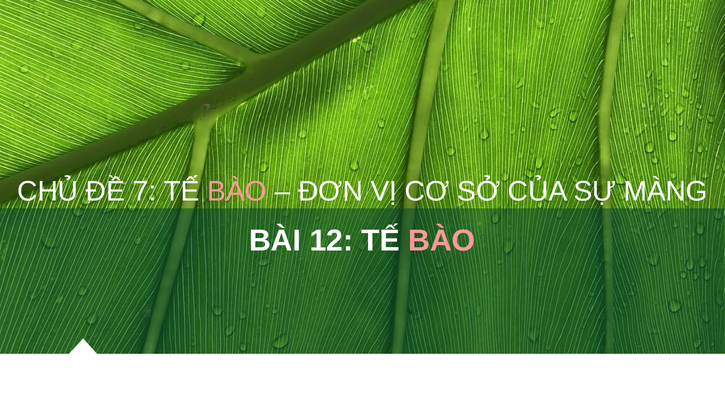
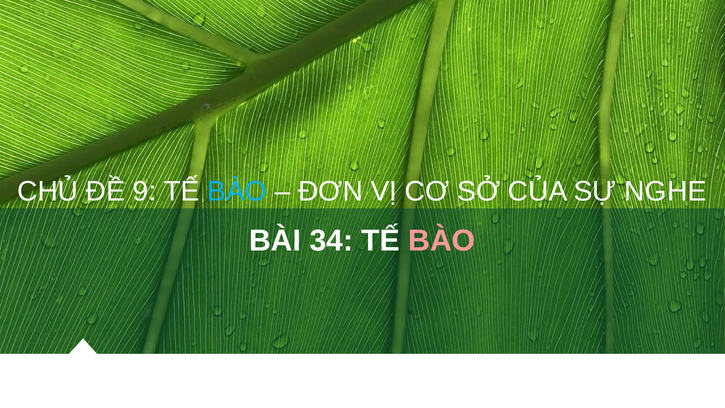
7: 7 -> 9
BÀO at (237, 191) colour: pink -> light blue
MÀNG: MÀNG -> NGHE
12: 12 -> 34
